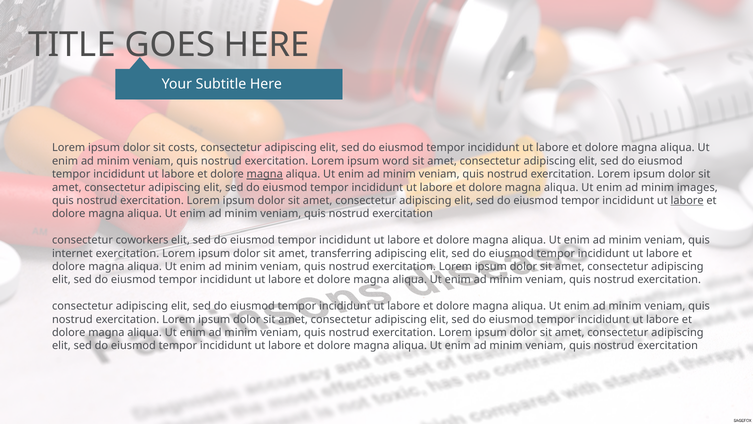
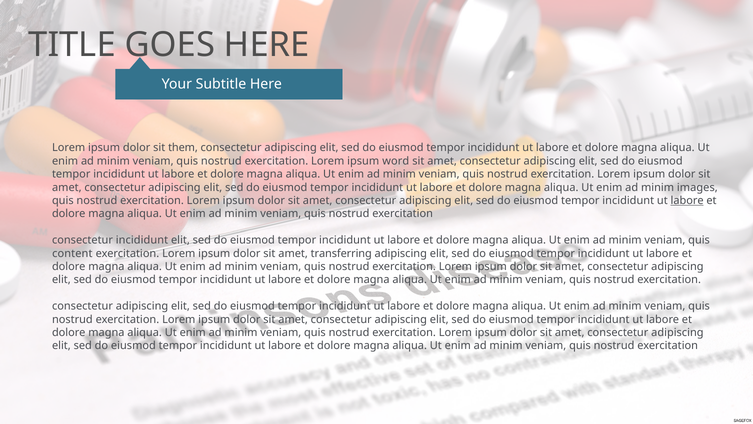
costs: costs -> them
magna at (265, 174) underline: present -> none
consectetur coworkers: coworkers -> incididunt
internet: internet -> content
